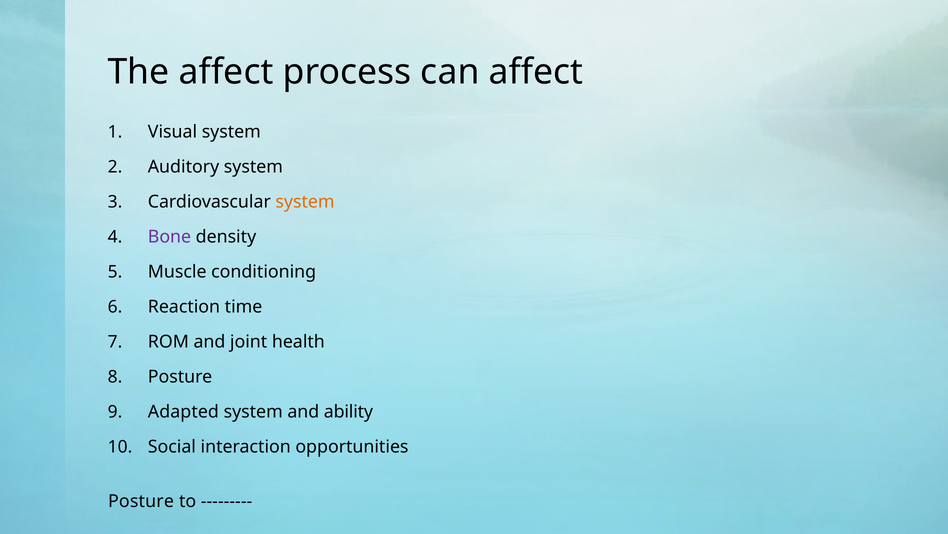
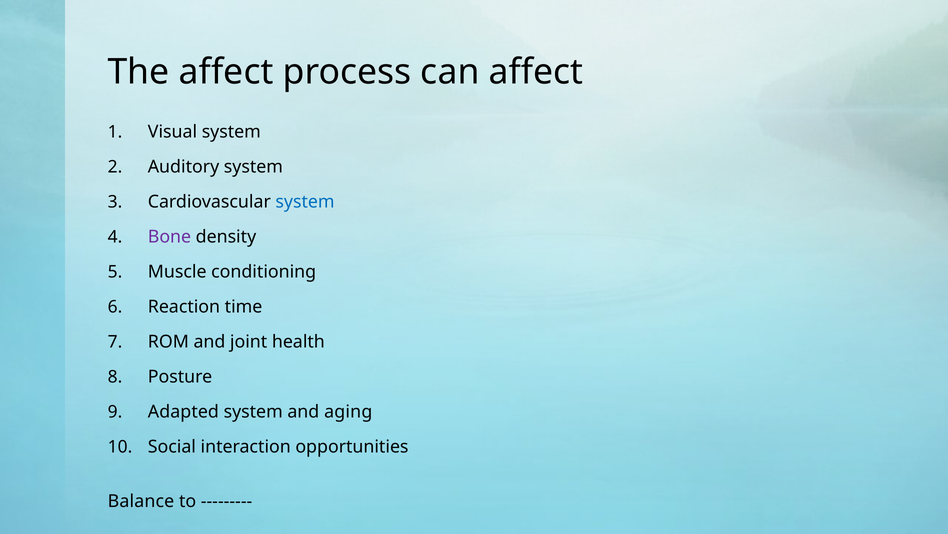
system at (305, 202) colour: orange -> blue
ability: ability -> aging
Posture at (141, 501): Posture -> Balance
